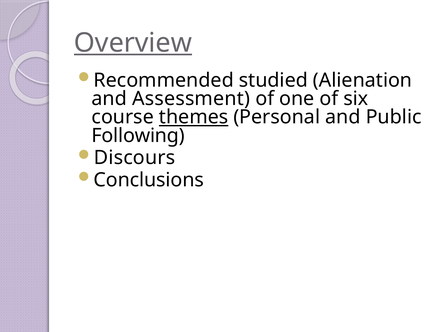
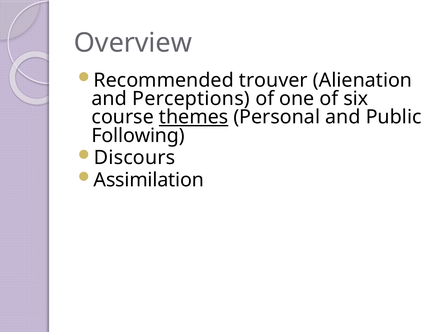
Overview underline: present -> none
studied: studied -> trouver
Assessment: Assessment -> Perceptions
Conclusions: Conclusions -> Assimilation
